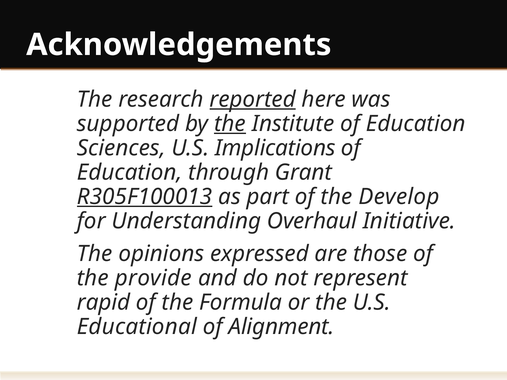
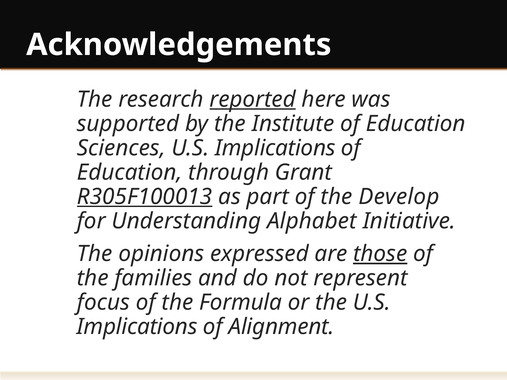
the at (230, 124) underline: present -> none
Overhaul: Overhaul -> Alphabet
those underline: none -> present
provide: provide -> families
rapid: rapid -> focus
Educational at (137, 327): Educational -> Implications
